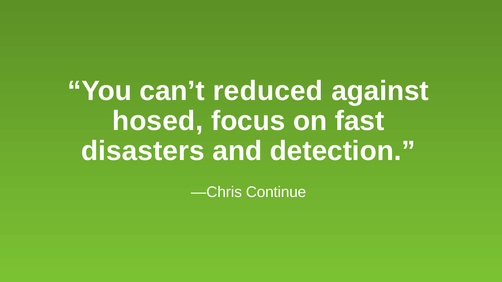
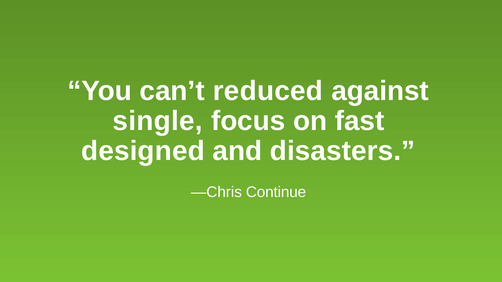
hosed: hosed -> single
disasters: disasters -> designed
detection: detection -> disasters
